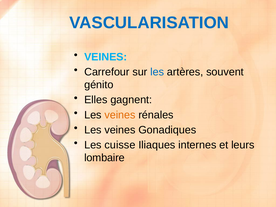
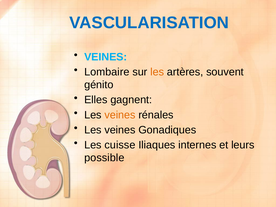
Carrefour: Carrefour -> Lombaire
les at (157, 72) colour: blue -> orange
lombaire: lombaire -> possible
